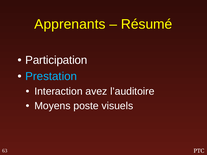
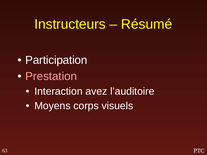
Apprenants: Apprenants -> Instructeurs
Prestation colour: light blue -> pink
poste: poste -> corps
